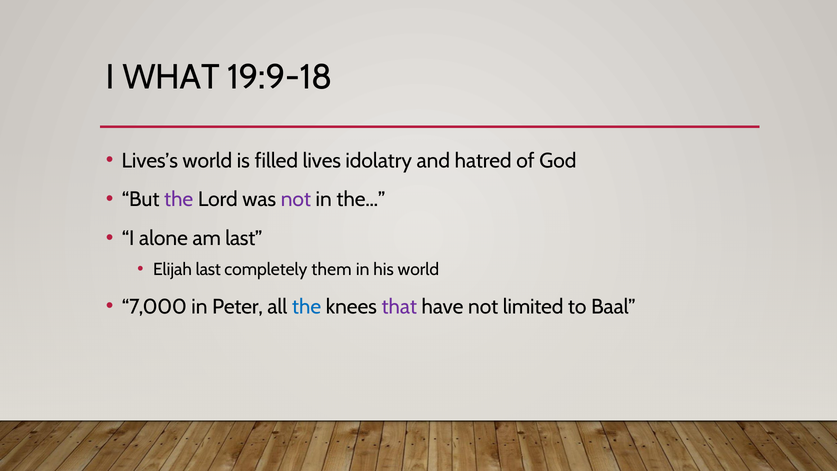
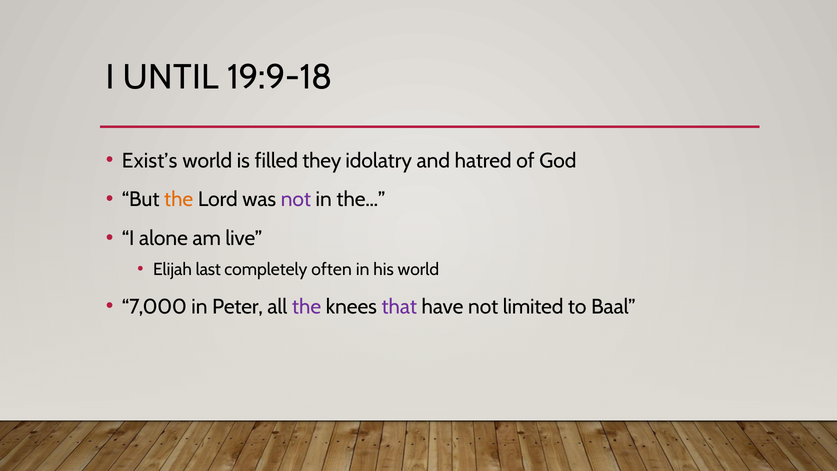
WHAT: WHAT -> UNTIL
Lives’s: Lives’s -> Exist’s
lives: lives -> they
the at (179, 199) colour: purple -> orange
am last: last -> live
them: them -> often
the at (307, 307) colour: blue -> purple
